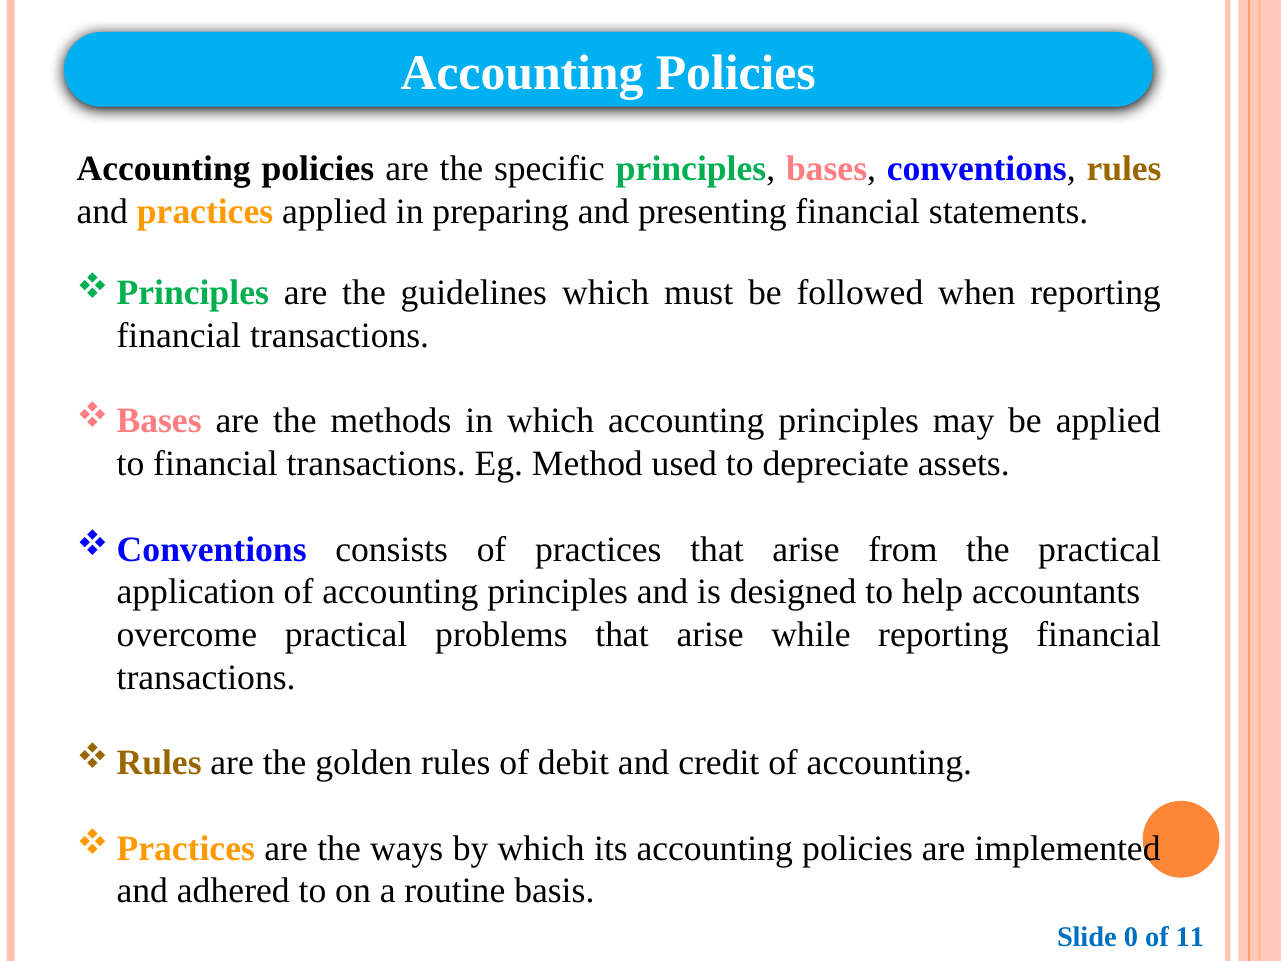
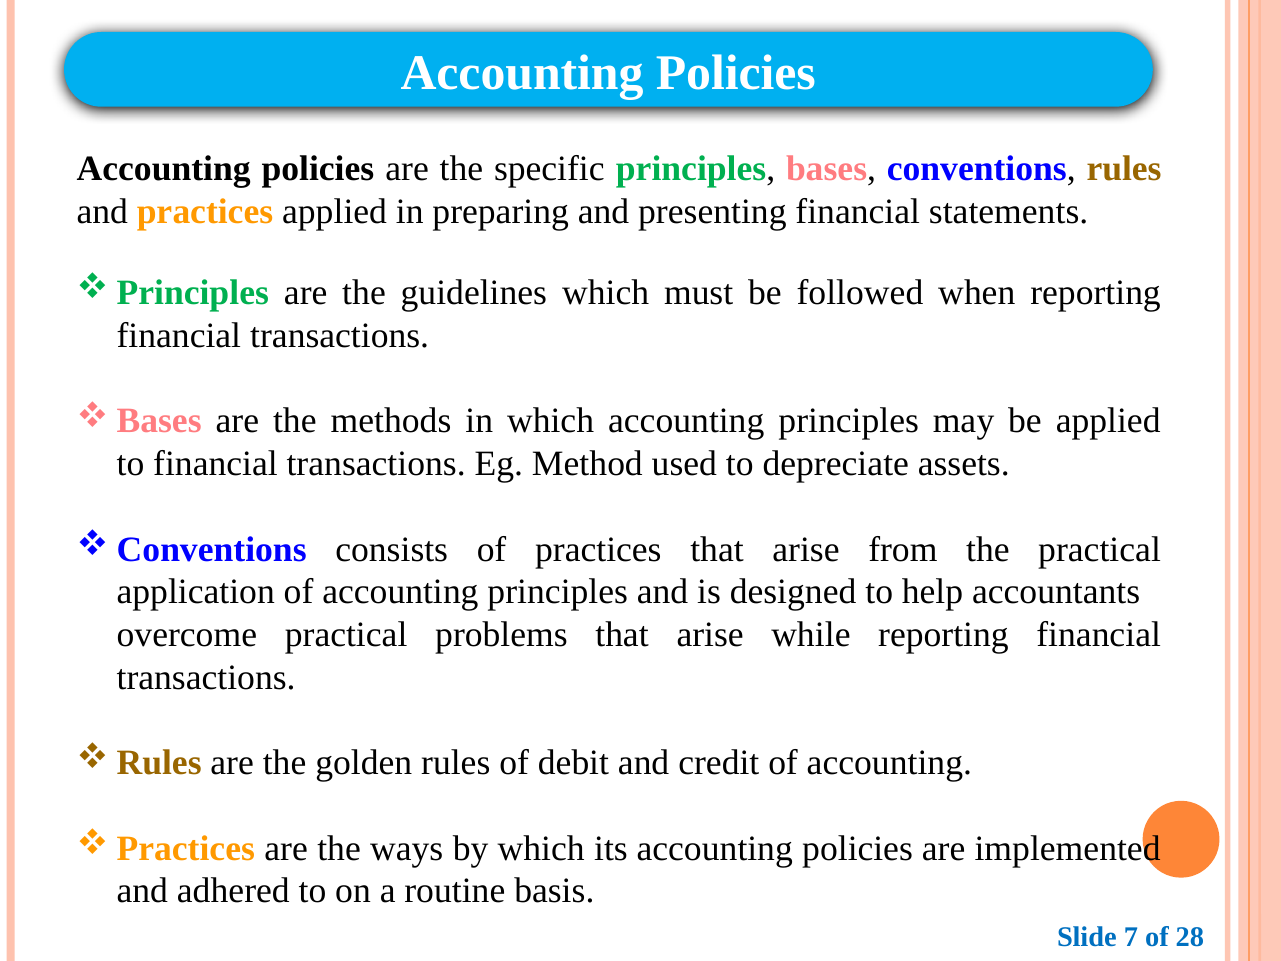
0: 0 -> 7
11: 11 -> 28
